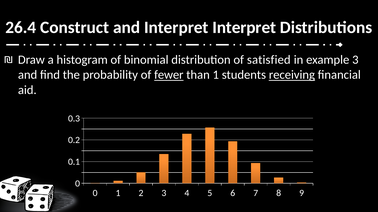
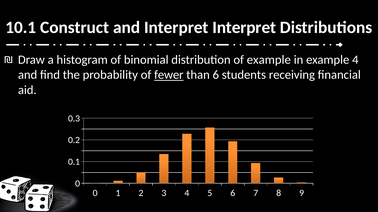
26.4: 26.4 -> 10.1
of satisfied: satisfied -> example
example 3: 3 -> 4
than 1: 1 -> 6
receiving underline: present -> none
